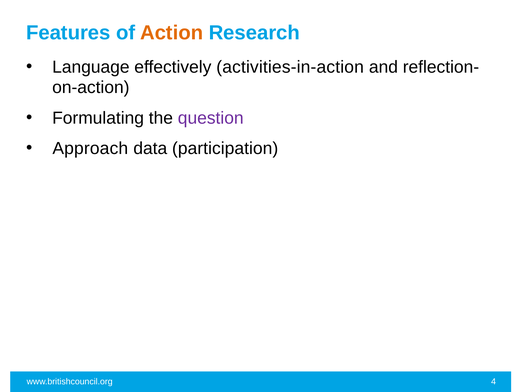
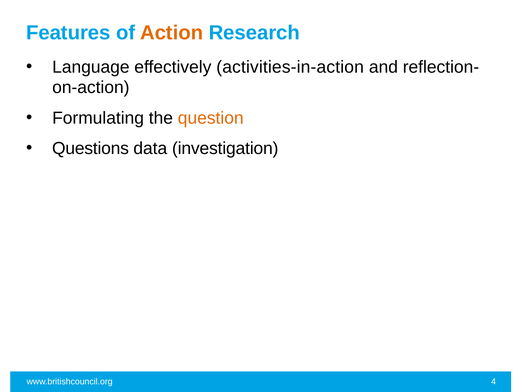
question colour: purple -> orange
Approach: Approach -> Questions
participation: participation -> investigation
